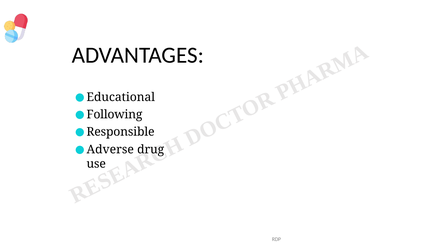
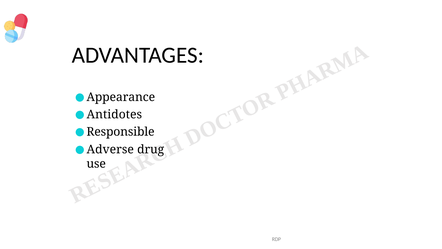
Educational: Educational -> Appearance
Following: Following -> Antidotes
